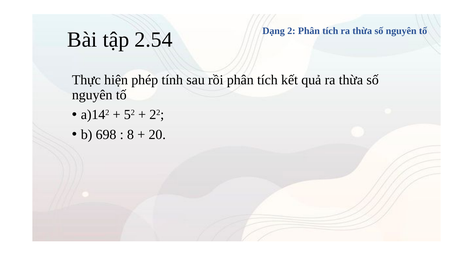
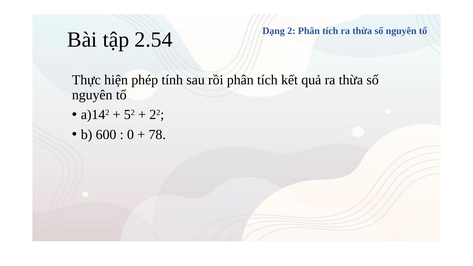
698: 698 -> 600
8: 8 -> 0
20: 20 -> 78
